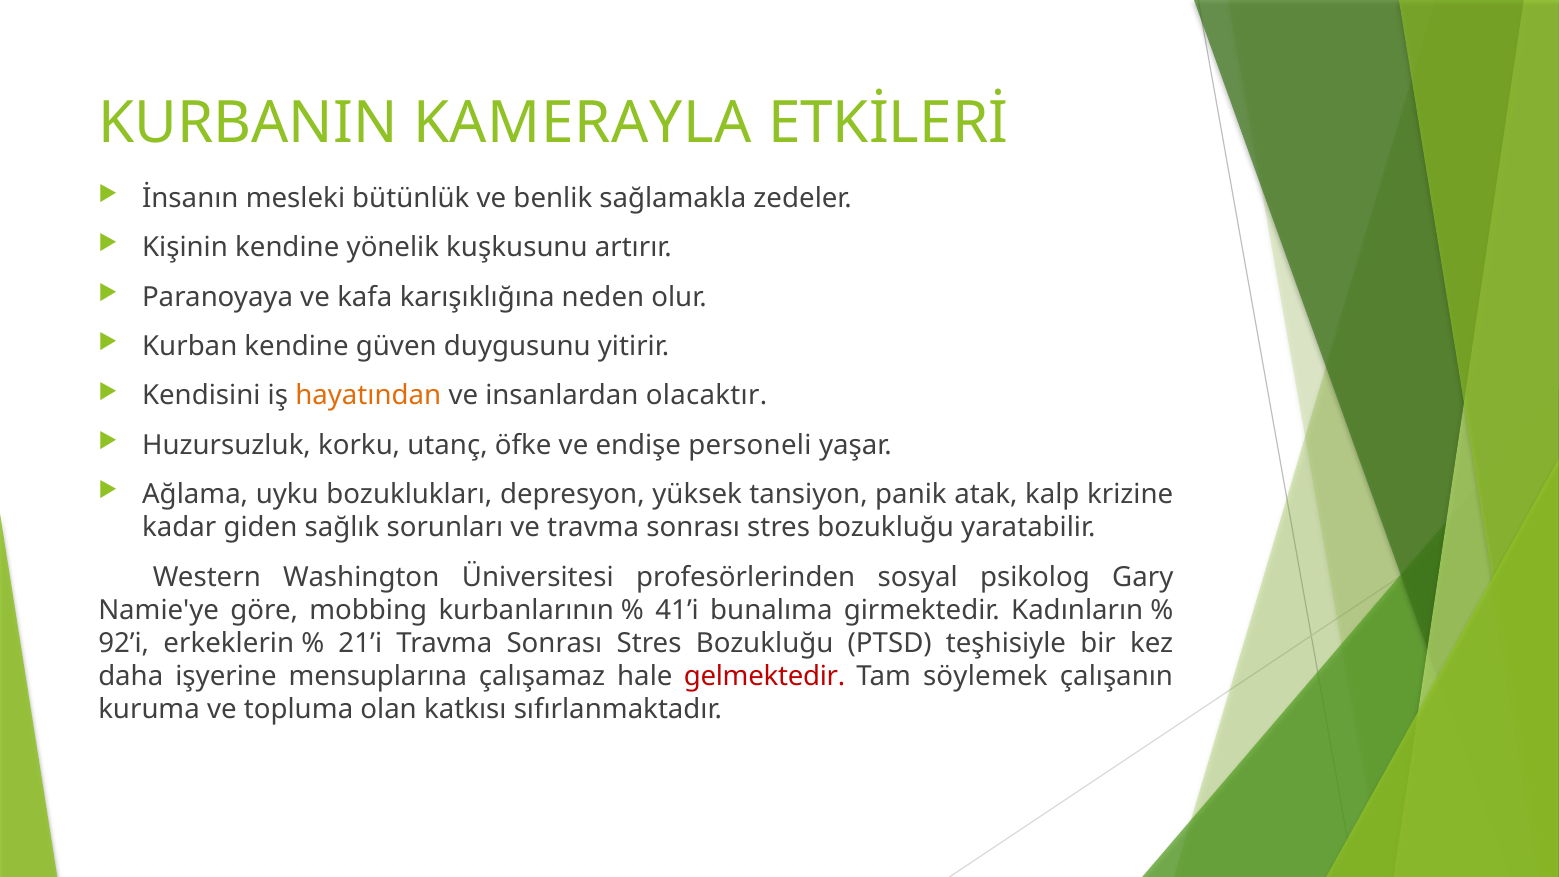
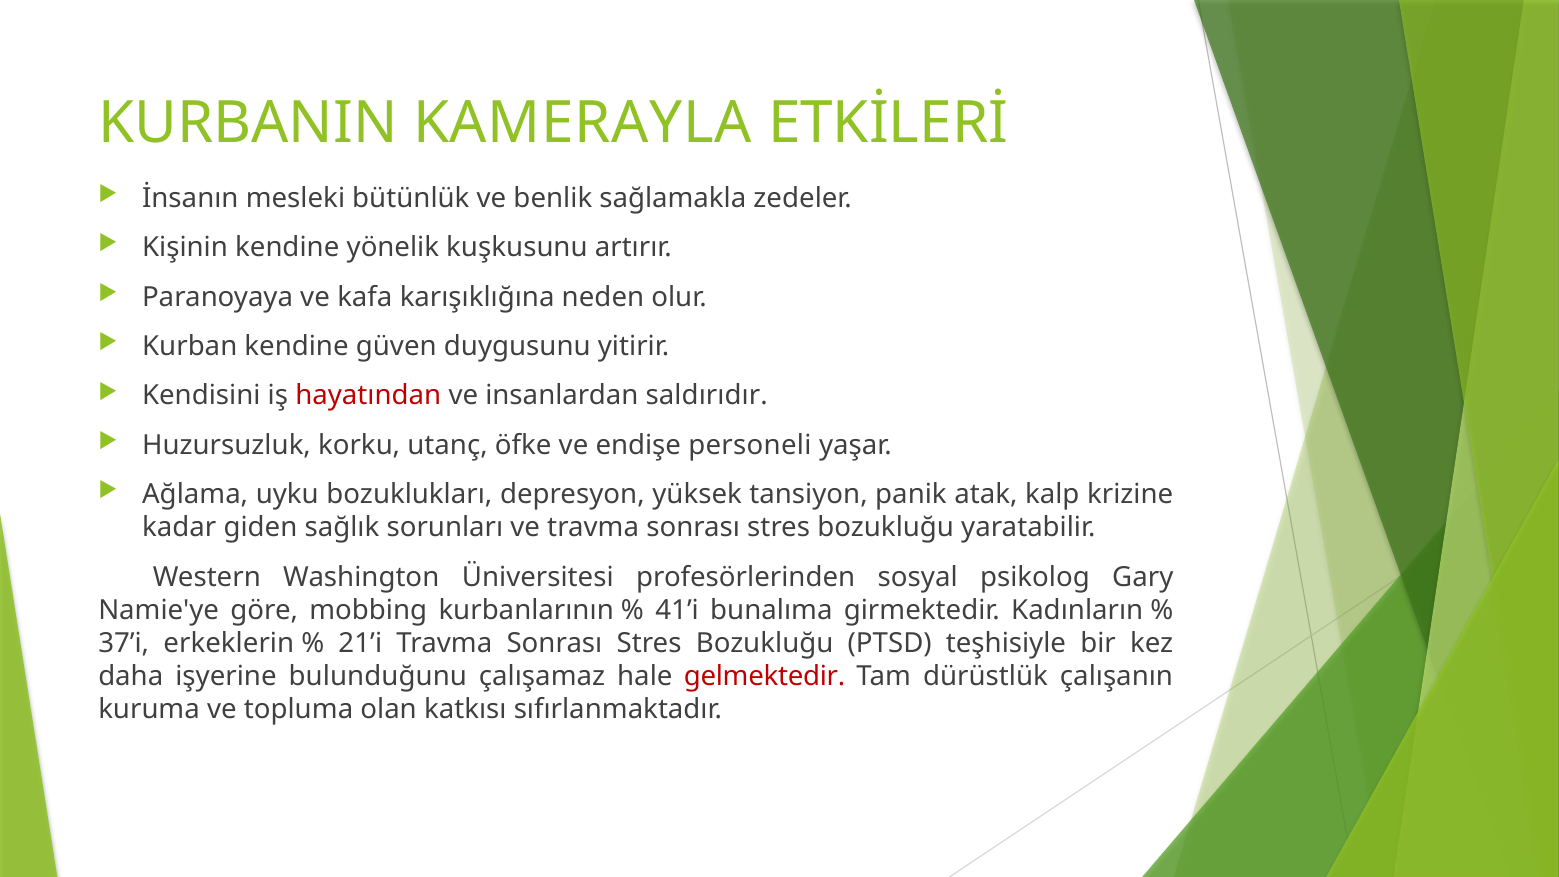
hayatından colour: orange -> red
olacaktır: olacaktır -> saldırıdır
92’i: 92’i -> 37’i
mensuplarına: mensuplarına -> bulunduğunu
söylemek: söylemek -> dürüstlük
